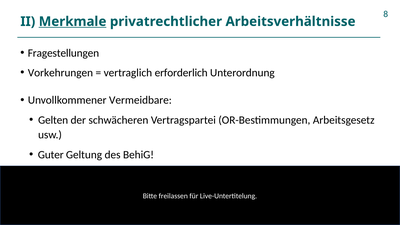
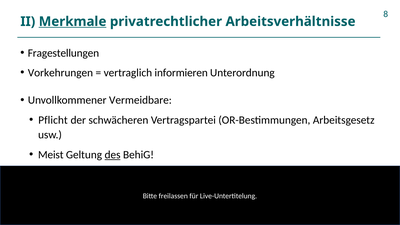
erforderlich: erforderlich -> informieren
Gelten: Gelten -> Pflicht
Guter: Guter -> Meist
des underline: none -> present
